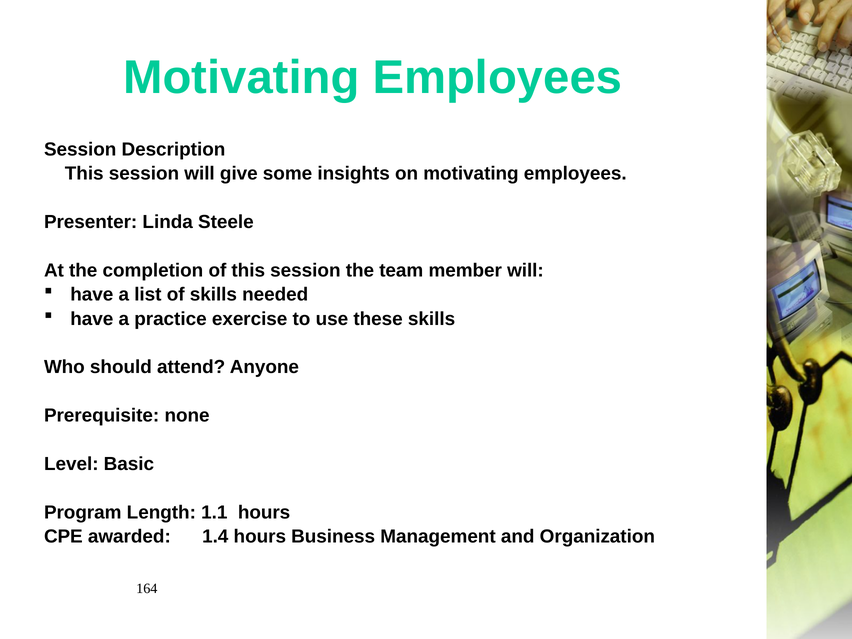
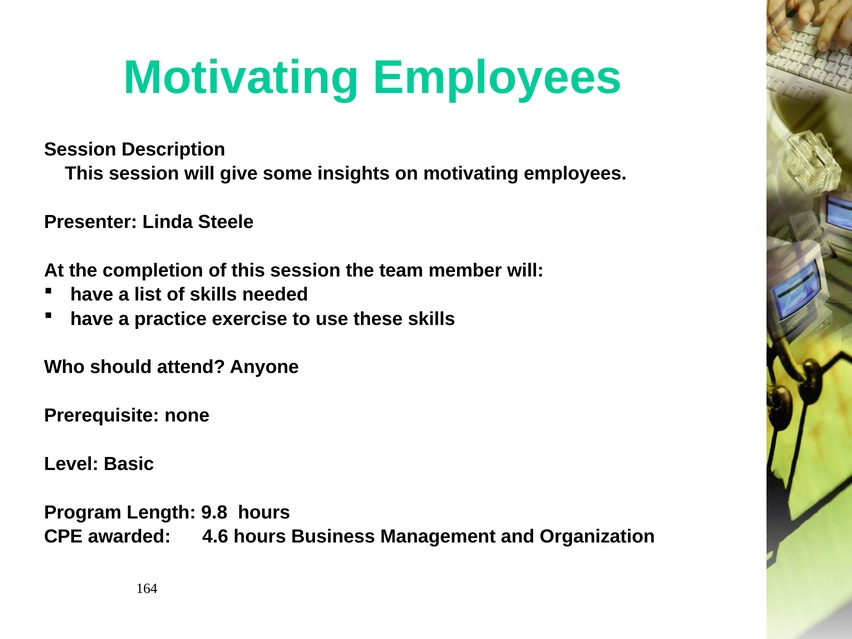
1.1: 1.1 -> 9.8
1.4: 1.4 -> 4.6
